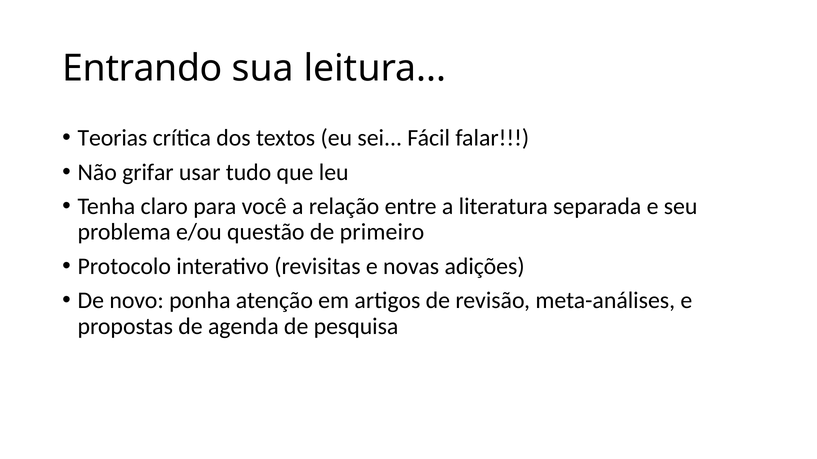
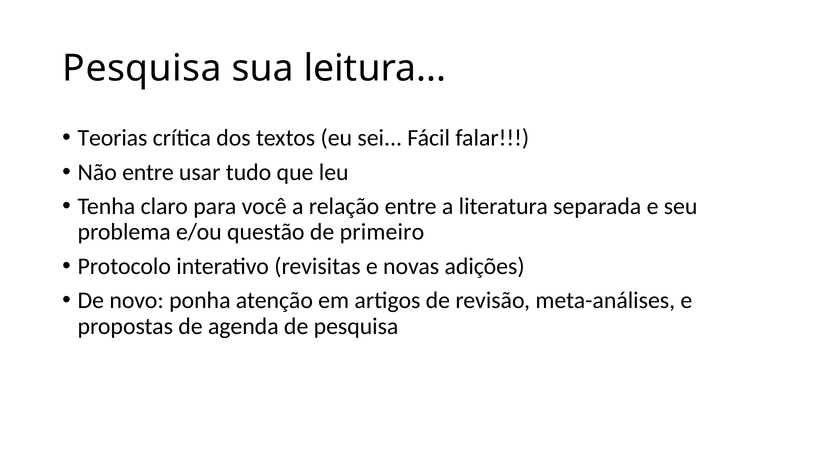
Entrando at (142, 69): Entrando -> Pesquisa
Não grifar: grifar -> entre
